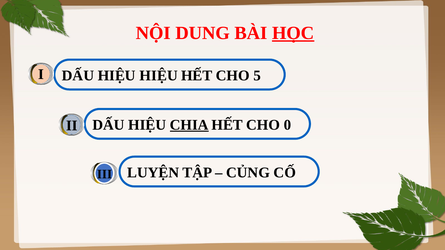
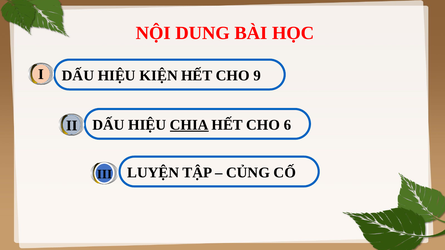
HỌC underline: present -> none
HIỆU HIỆU: HIỆU -> KIỆN
5: 5 -> 9
0: 0 -> 6
